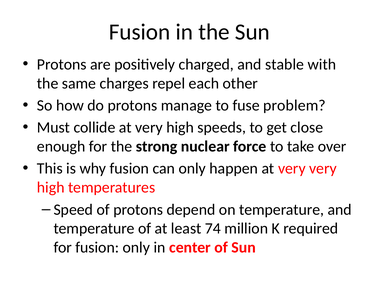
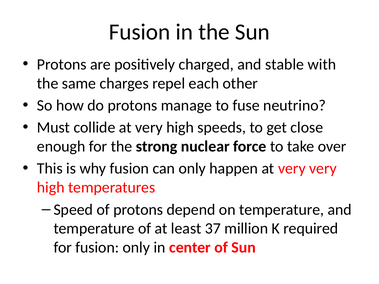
problem: problem -> neutrino
74: 74 -> 37
